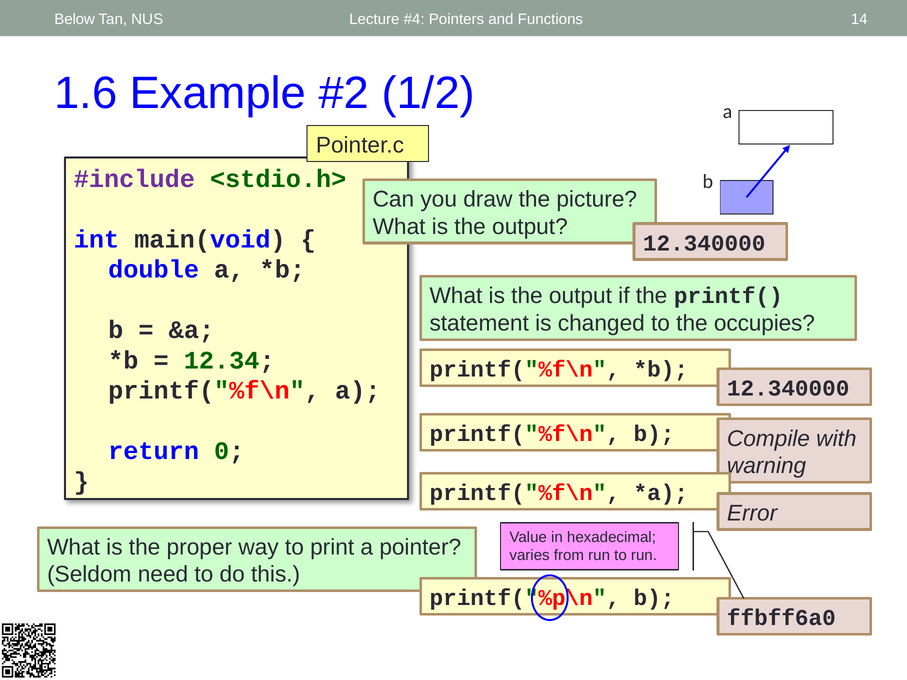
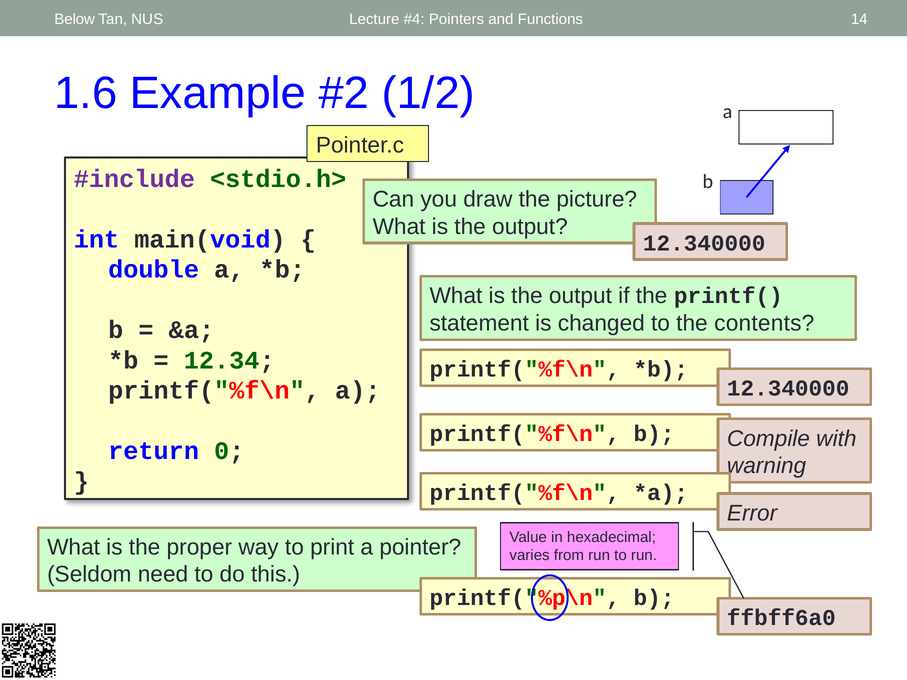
occupies: occupies -> contents
